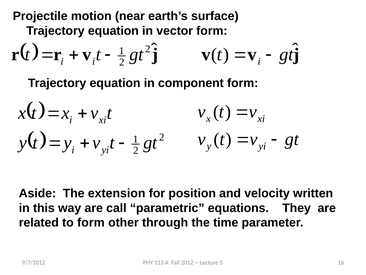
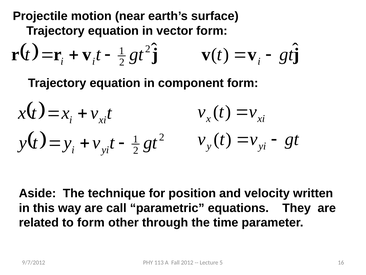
extension: extension -> technique
